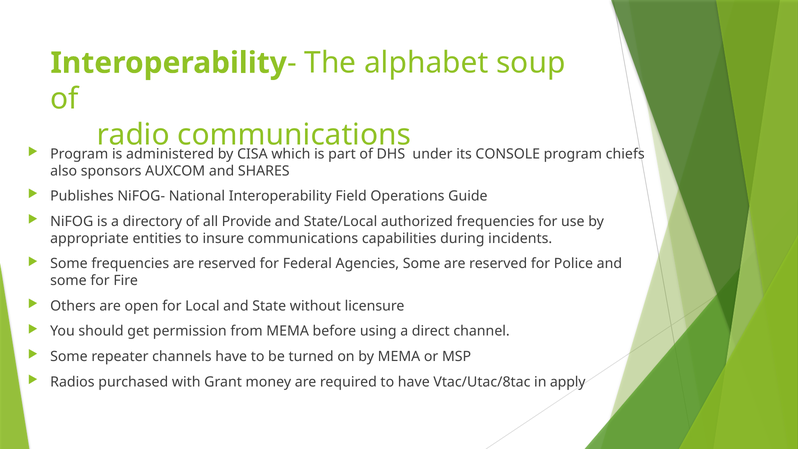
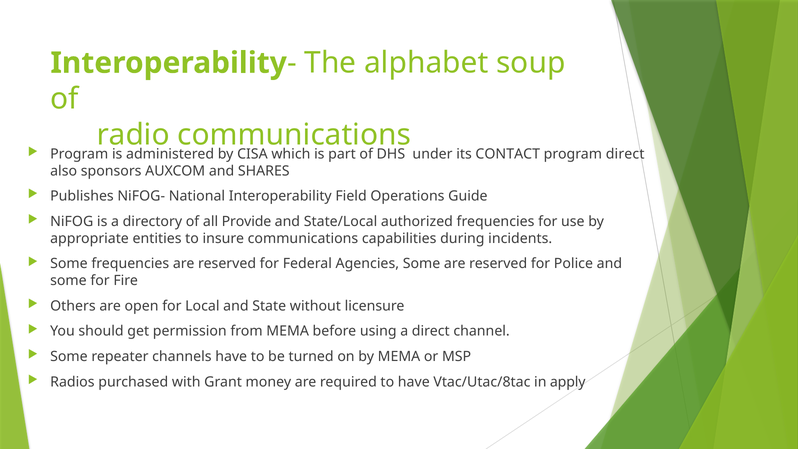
CONSOLE: CONSOLE -> CONTACT
program chiefs: chiefs -> direct
